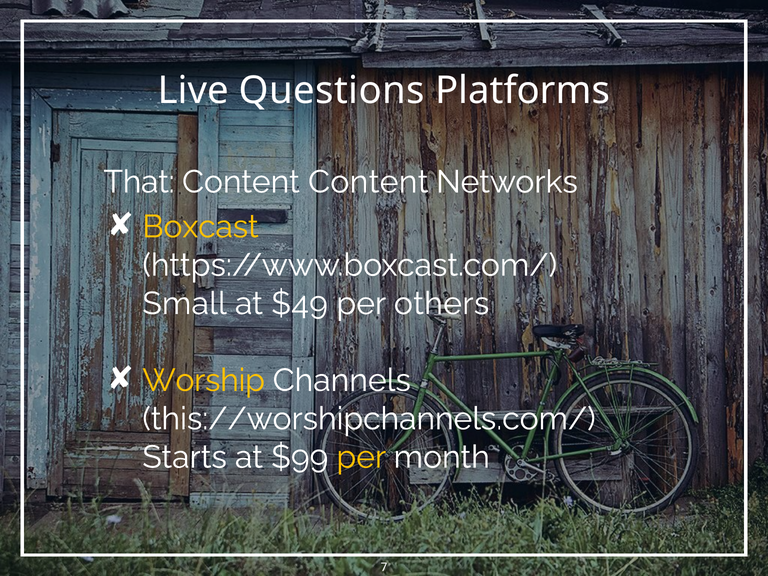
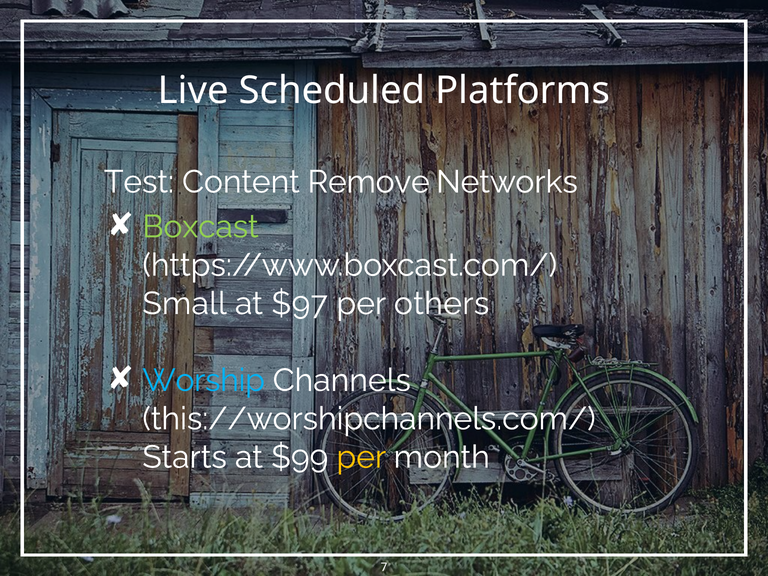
Questions: Questions -> Scheduled
That: That -> Test
Content Content: Content -> Remove
Boxcast colour: yellow -> light green
$49: $49 -> $97
Worship colour: yellow -> light blue
